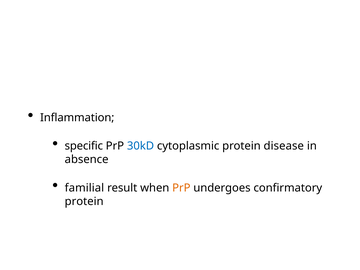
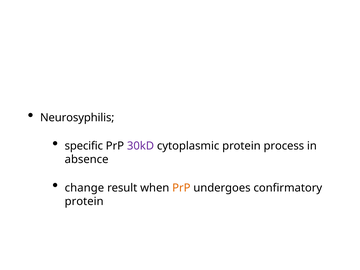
Inflammation: Inflammation -> Neurosyphilis
30kD colour: blue -> purple
disease: disease -> process
familial: familial -> change
